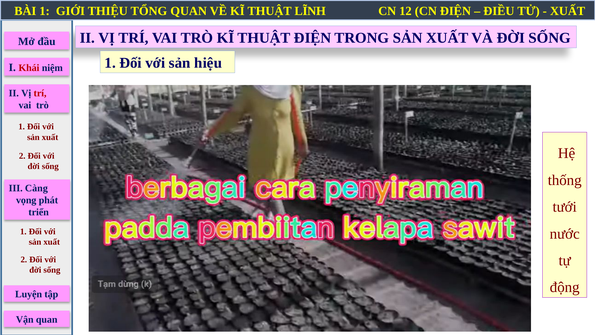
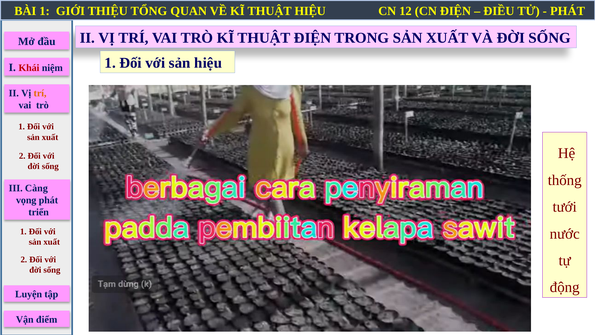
THUẬT LĨNH: LĨNH -> HIỆU
XUẤT at (568, 11): XUẤT -> PHÁT
trí at (40, 93) colour: red -> orange
Vận quan: quan -> điểm
